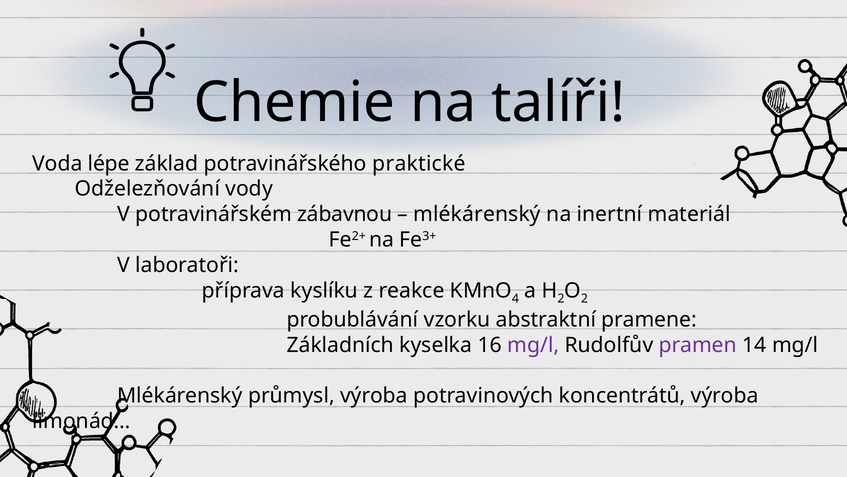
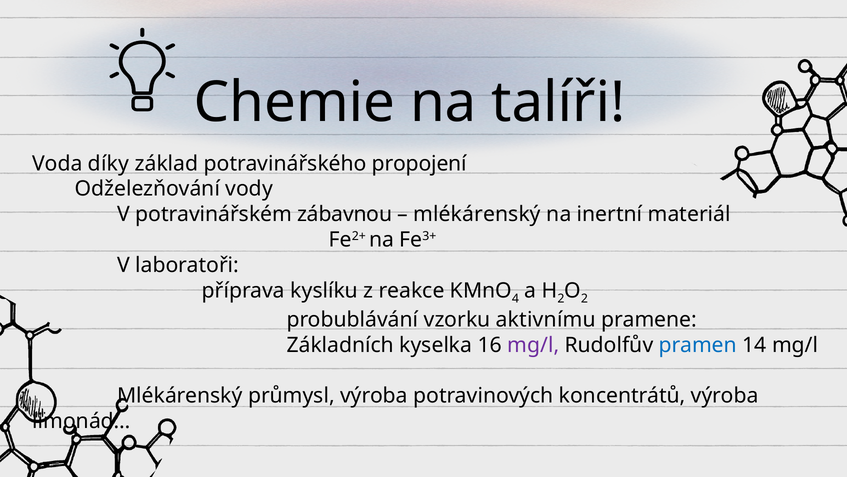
lépe: lépe -> díky
praktické: praktické -> propojení
abstraktní: abstraktní -> aktivnímu
pramen colour: purple -> blue
